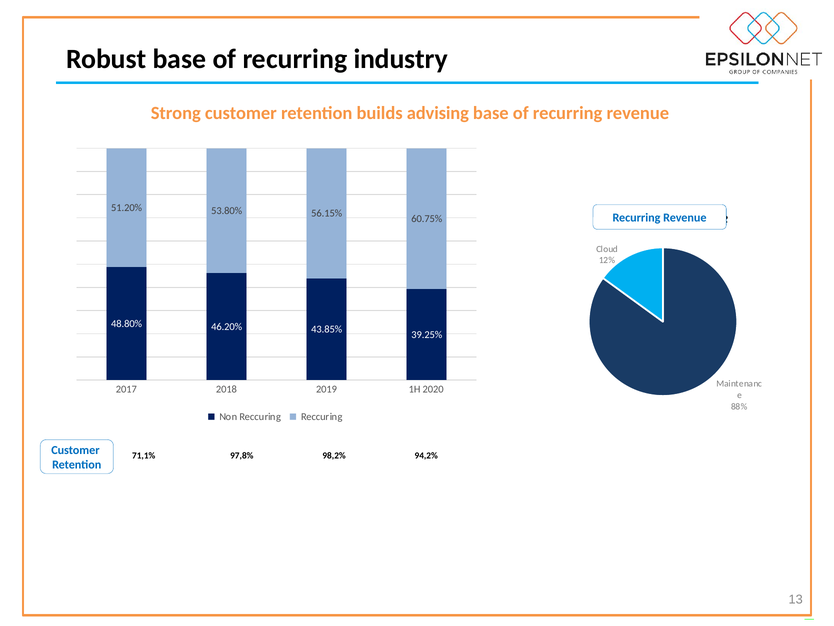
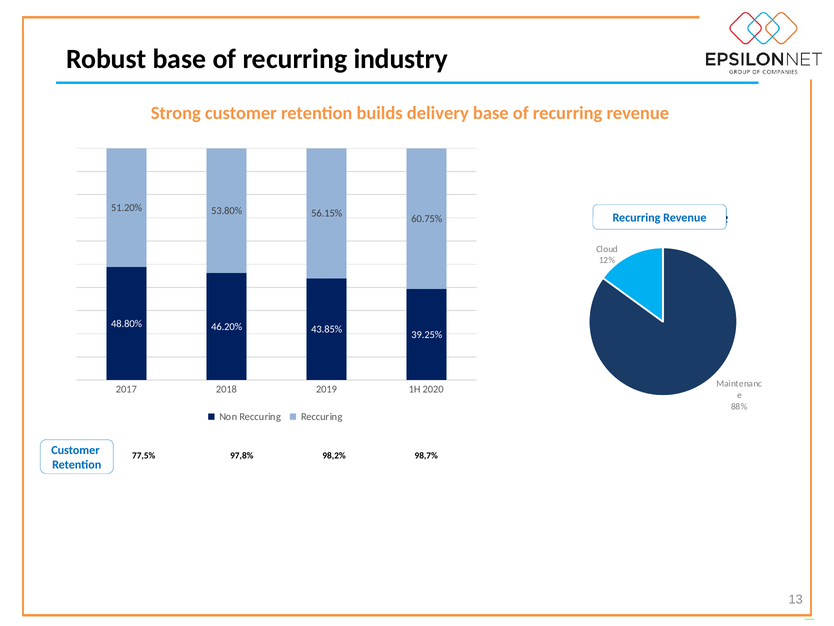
advising: advising -> delivery
71,1%: 71,1% -> 77,5%
94,2%: 94,2% -> 98,7%
